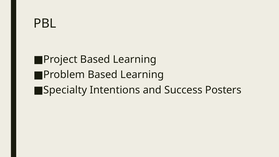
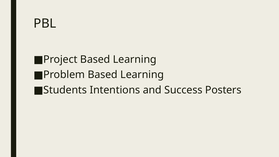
Specialty: Specialty -> Students
